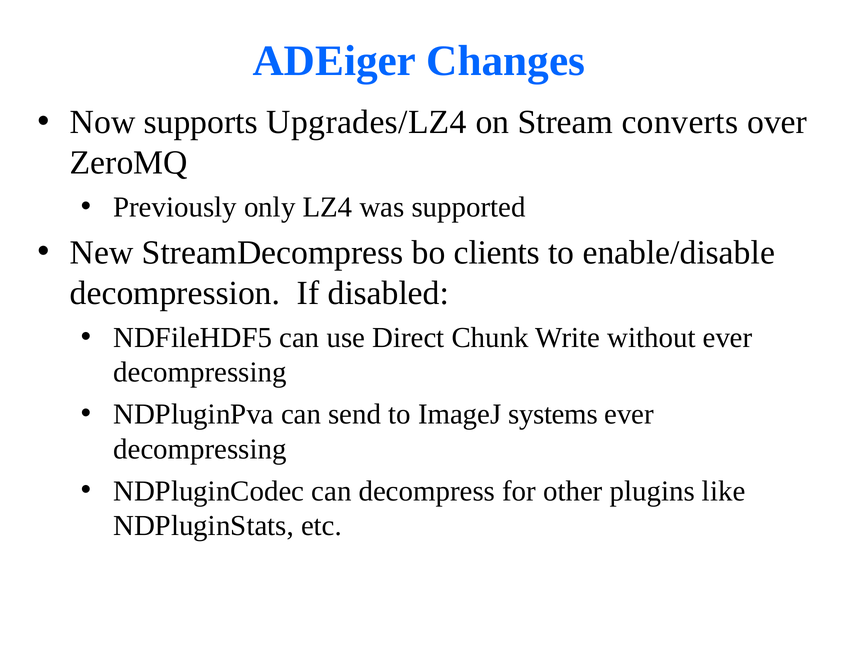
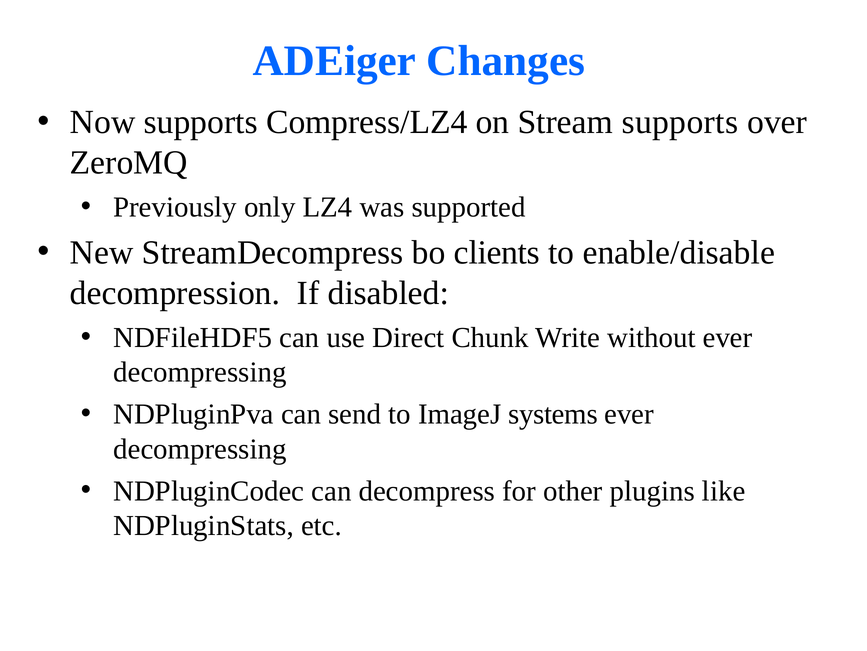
Upgrades/LZ4: Upgrades/LZ4 -> Compress/LZ4
Stream converts: converts -> supports
